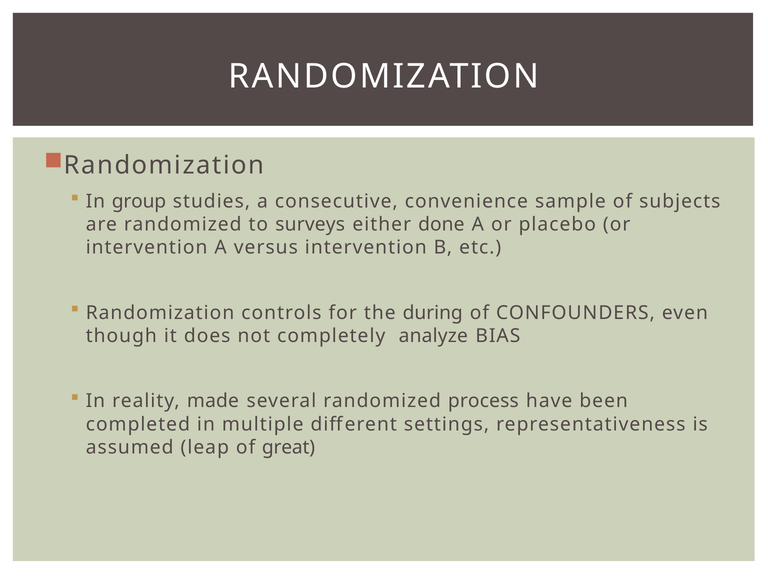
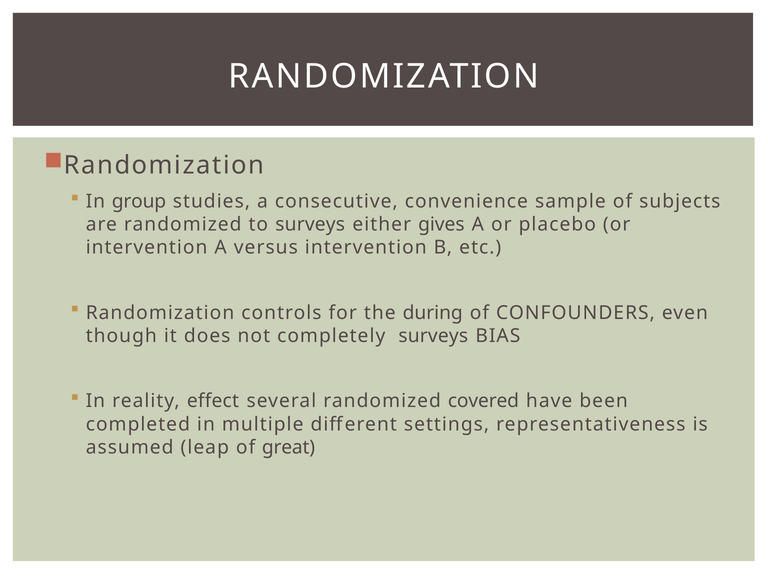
done: done -> gives
completely analyze: analyze -> surveys
made: made -> effect
process: process -> covered
